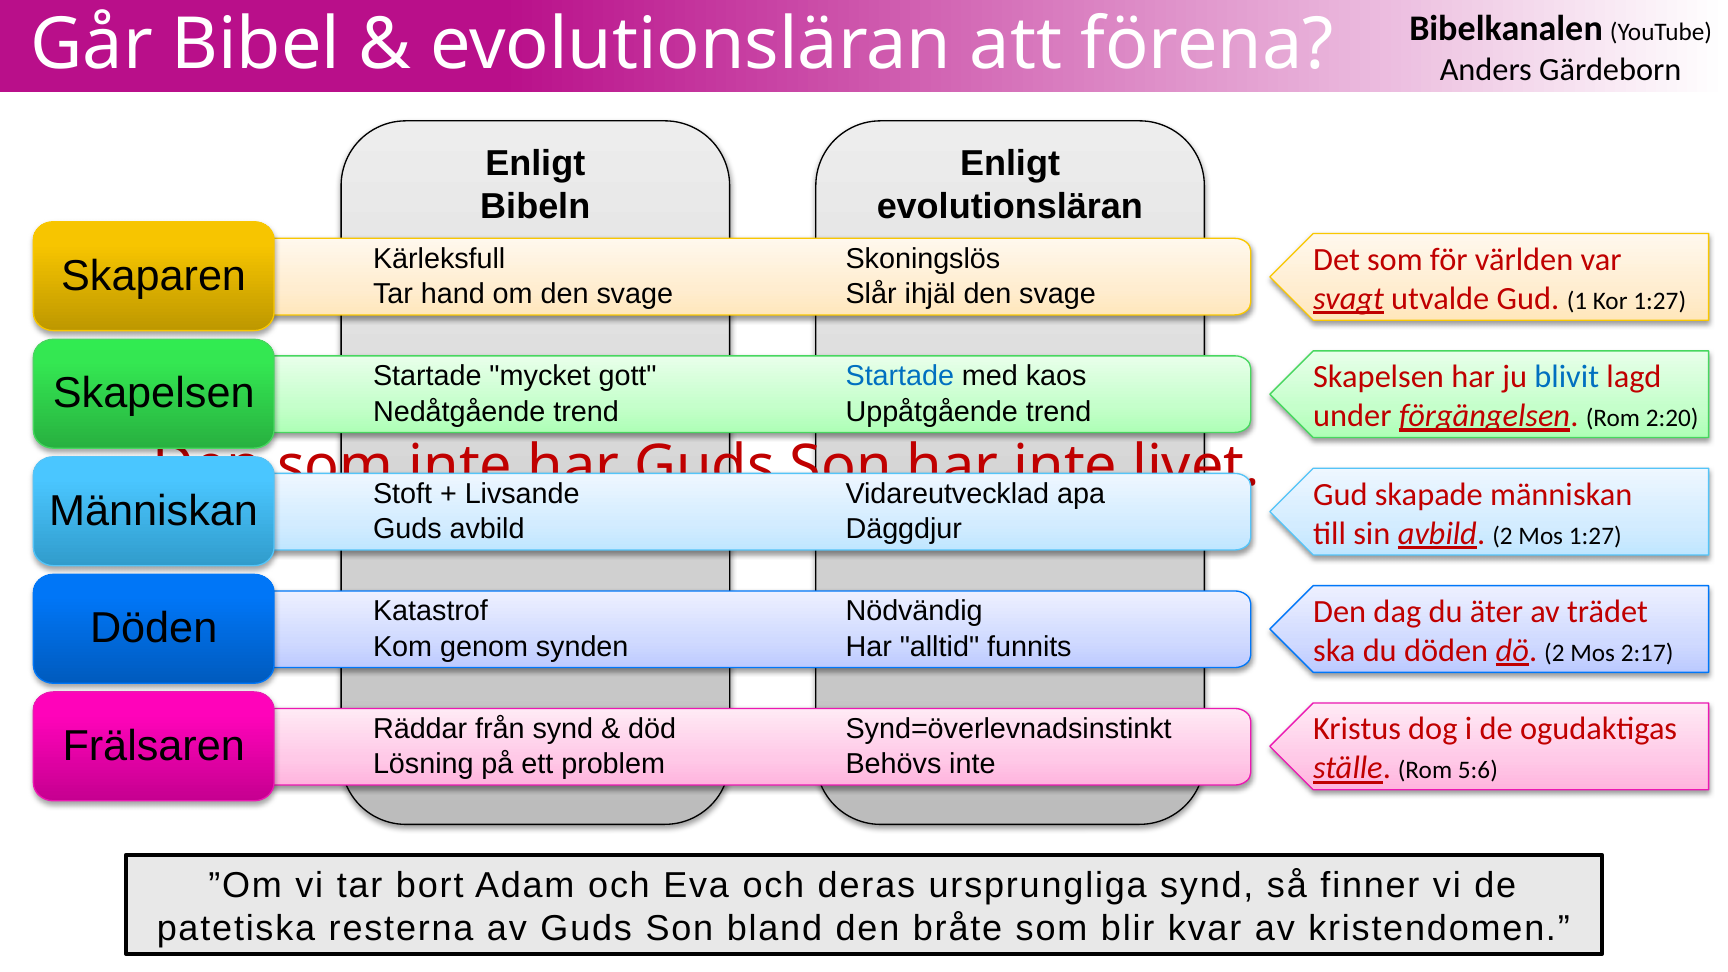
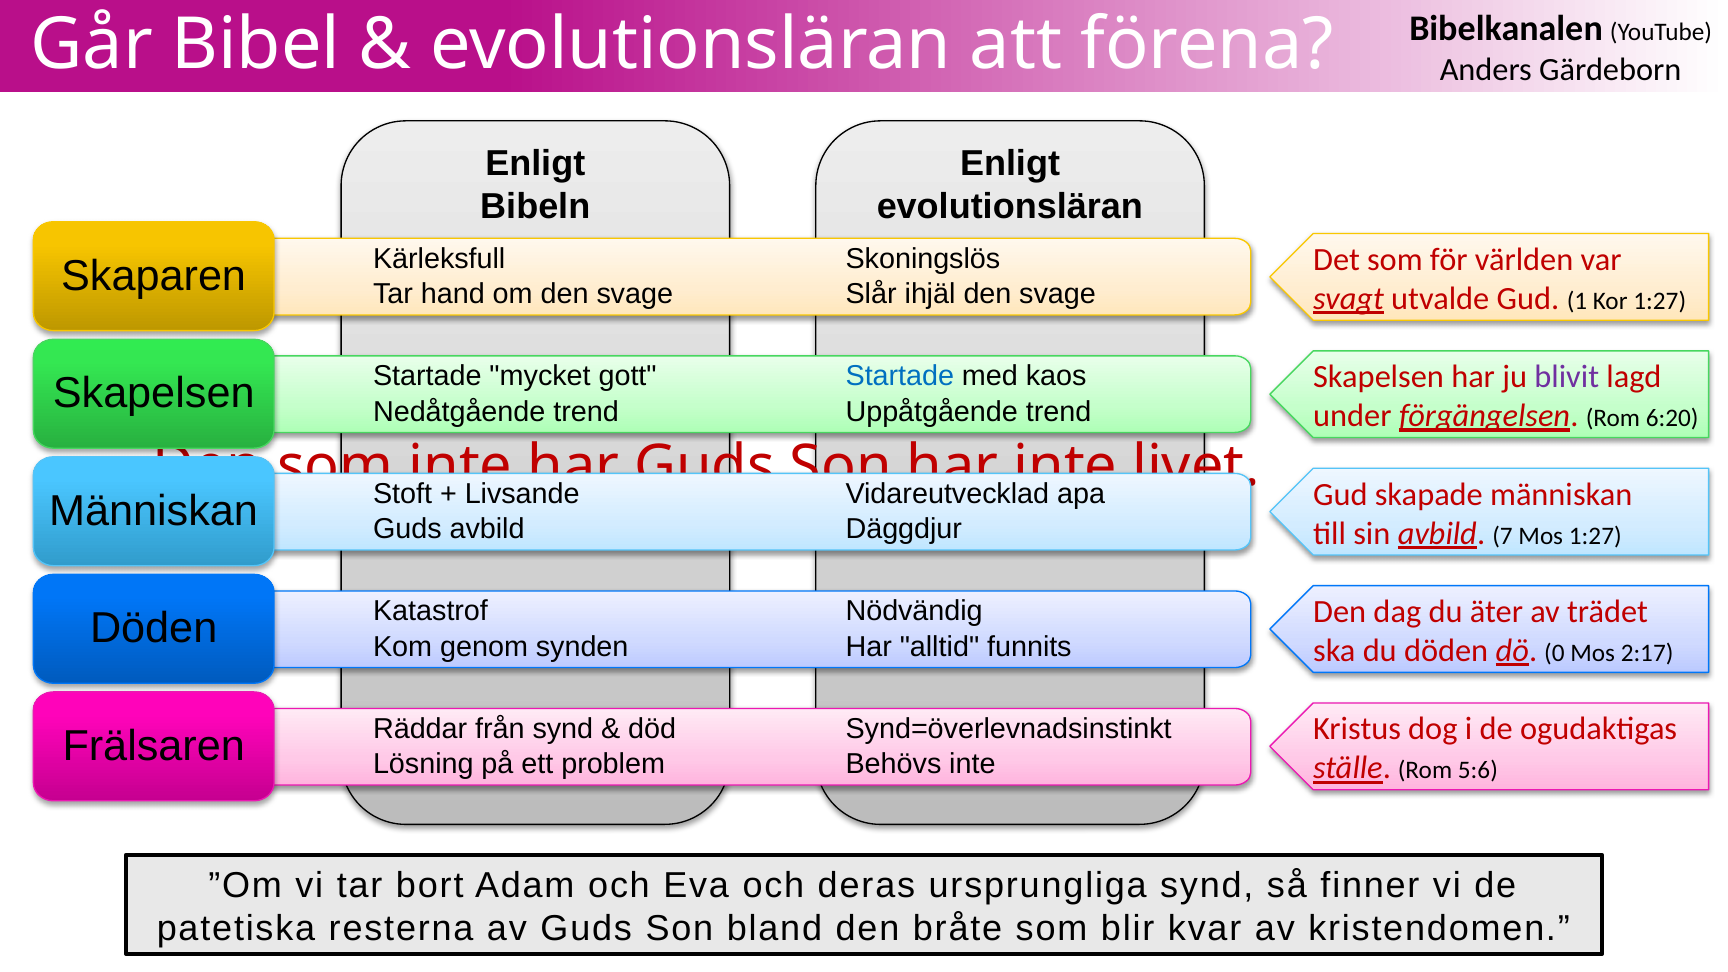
blivit colour: blue -> purple
2:20: 2:20 -> 6:20
avbild 2: 2 -> 7
dö 2: 2 -> 0
